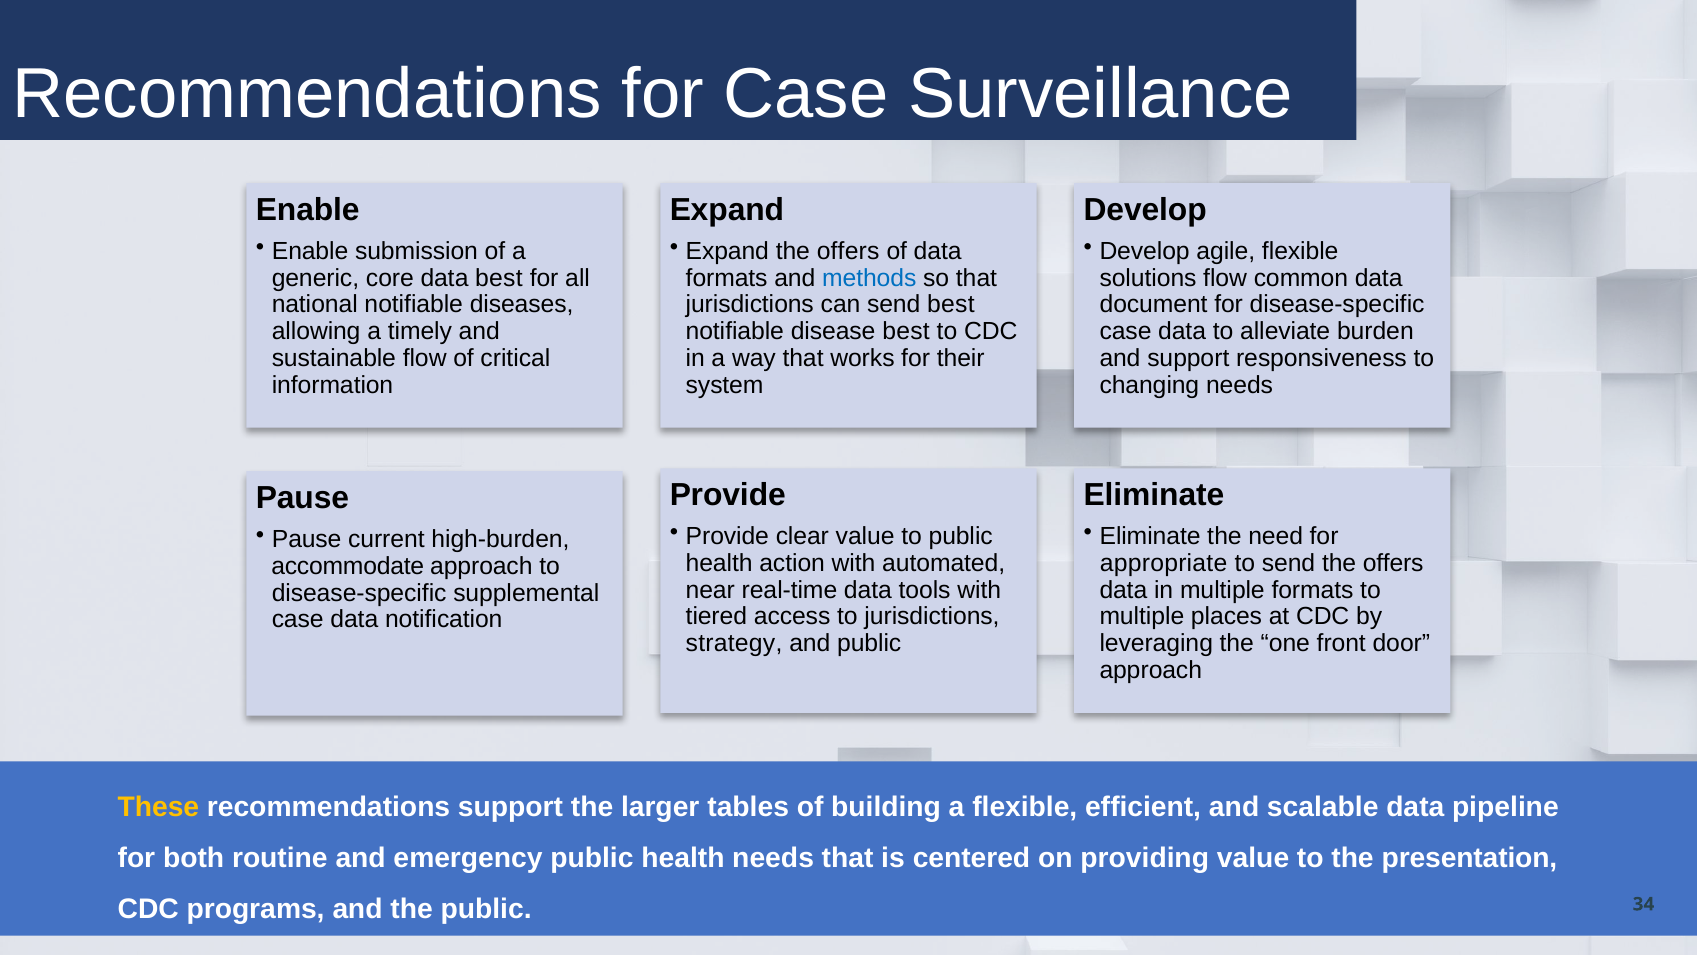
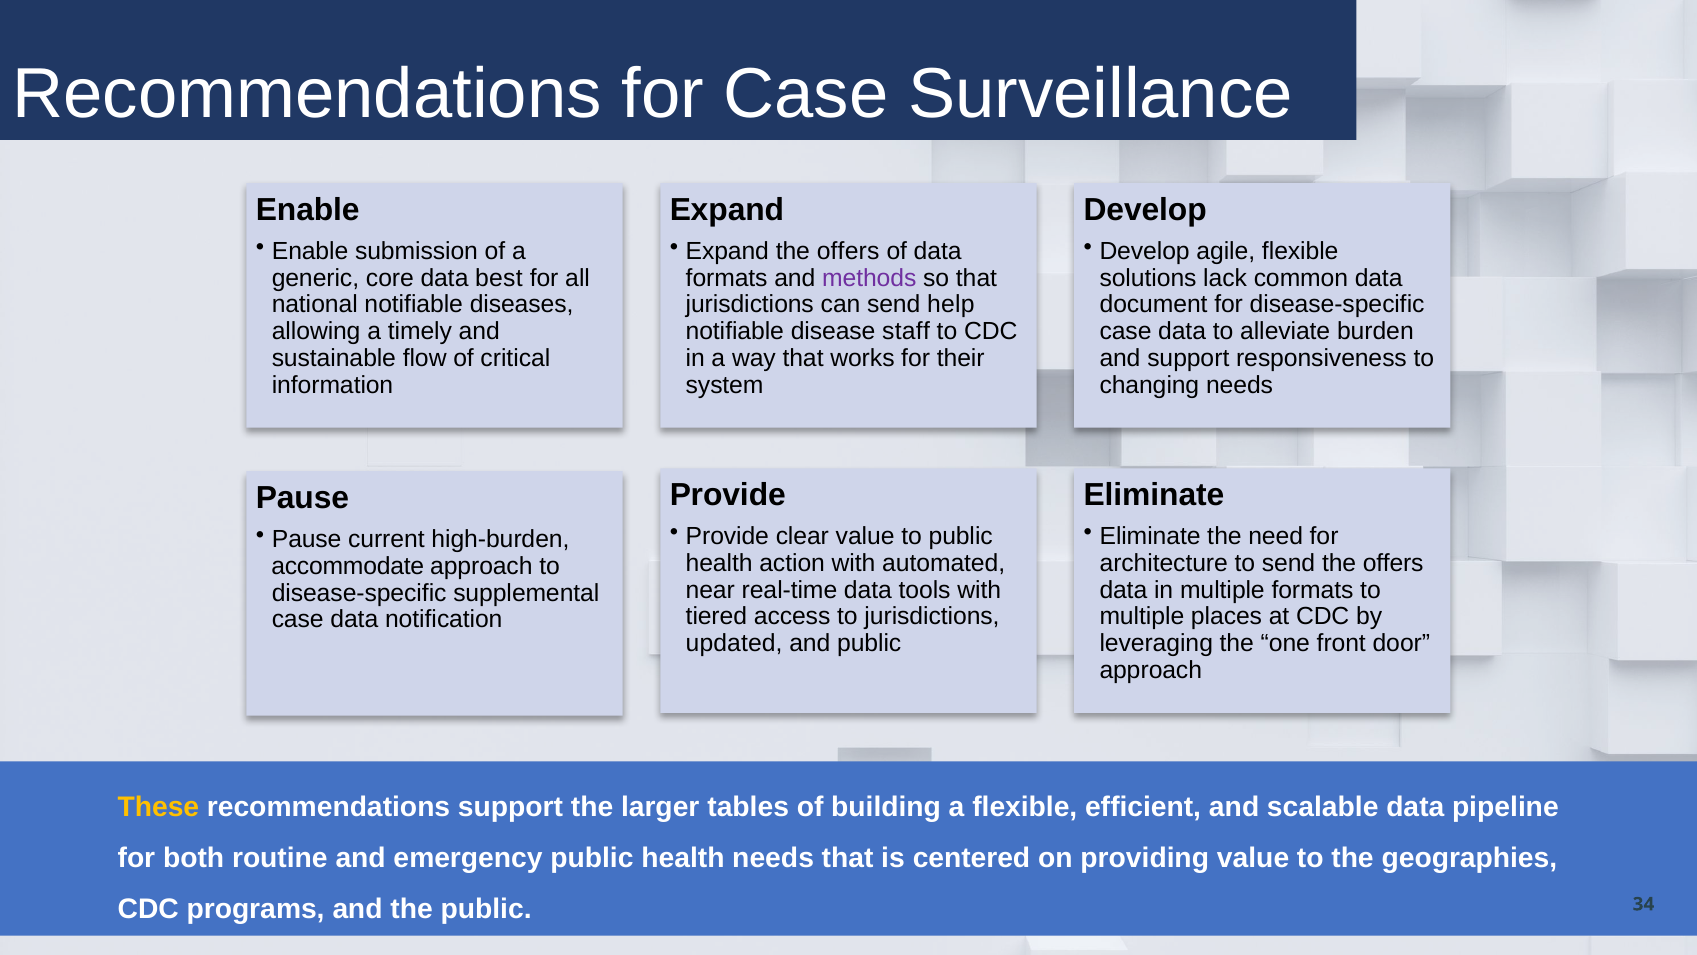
methods colour: blue -> purple
solutions flow: flow -> lack
send best: best -> help
disease best: best -> staff
appropriate: appropriate -> architecture
strategy: strategy -> updated
presentation: presentation -> geographies
